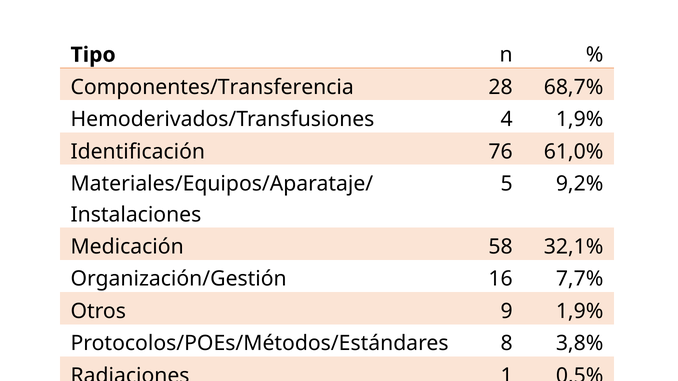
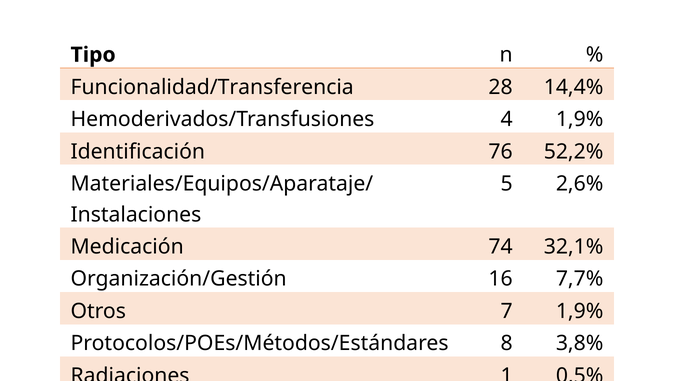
Componentes/Transferencia: Componentes/Transferencia -> Funcionalidad/Transferencia
68,7%: 68,7% -> 14,4%
61,0%: 61,0% -> 52,2%
9,2%: 9,2% -> 2,6%
58: 58 -> 74
9: 9 -> 7
